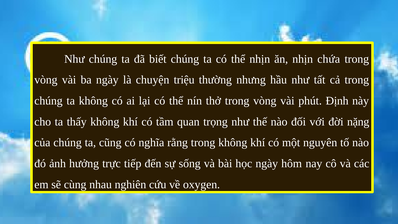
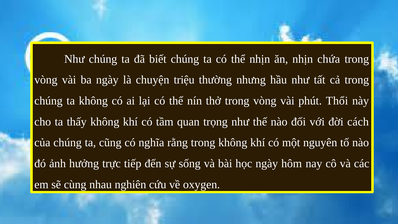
Định: Định -> Thổi
nặng: nặng -> cách
